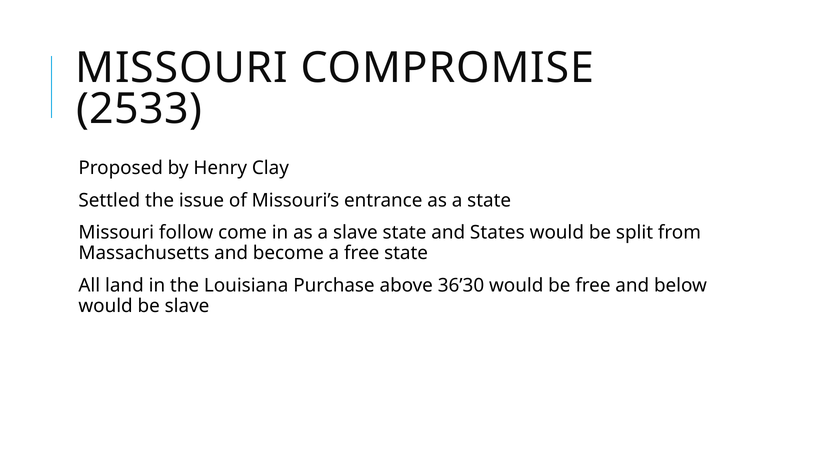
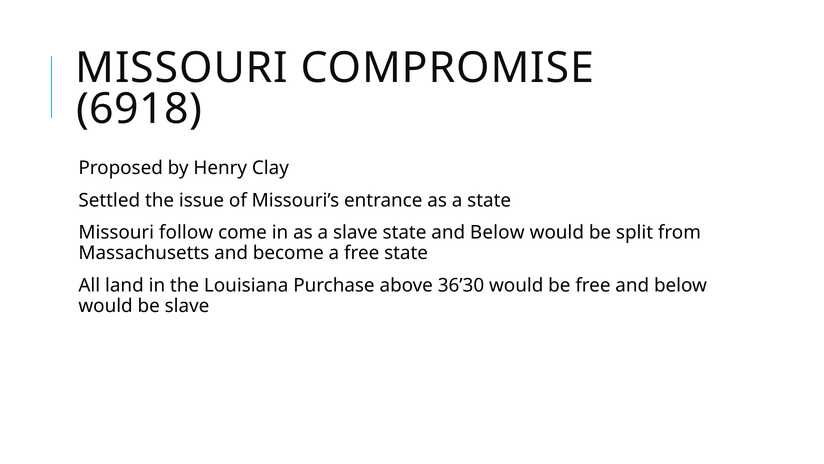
2533: 2533 -> 6918
state and States: States -> Below
